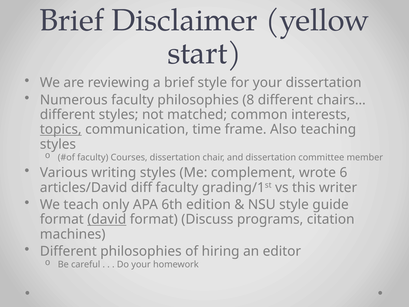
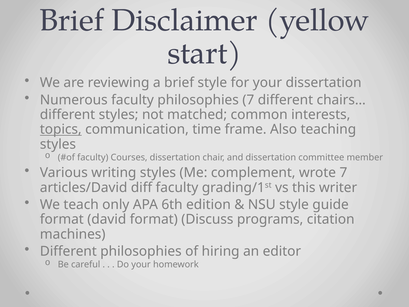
philosophies 8: 8 -> 7
wrote 6: 6 -> 7
david underline: present -> none
